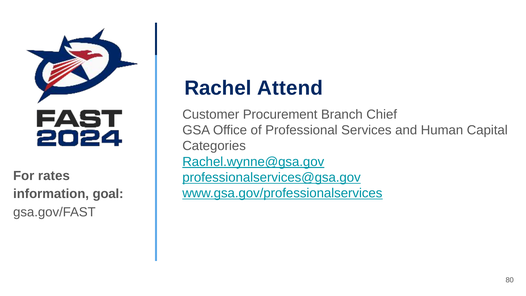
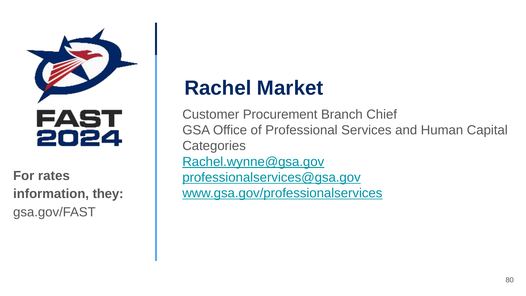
Attend: Attend -> Market
goal: goal -> they
